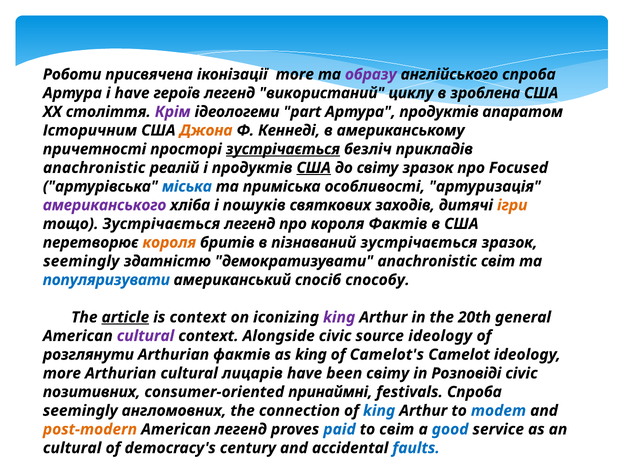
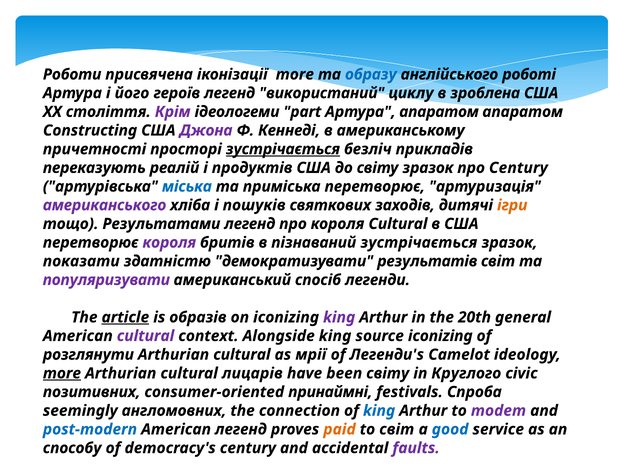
образу colour: purple -> blue
англійського спроба: спроба -> роботі
і have: have -> його
Артура продуктів: продуктів -> апаратом
Історичним: Історичним -> Constructing
Джона colour: orange -> purple
anachronistic at (94, 168): anachronistic -> переказують
США at (314, 168) underline: present -> none
про Focused: Focused -> Century
приміська особливості: особливості -> перетворює
тощо Зустрічається: Зустрічається -> Результатами
короля Фактів: Фактів -> Cultural
короля at (169, 243) colour: orange -> purple
seemingly at (81, 261): seemingly -> показати
демократизувати anachronistic: anachronistic -> результатів
популяризувати colour: blue -> purple
способу: способу -> легенди
is context: context -> образів
Alongside civic: civic -> king
source ideology: ideology -> iconizing
фактів at (242, 355): фактів -> cultural
as king: king -> мрії
Camelot's: Camelot's -> Легенди's
more at (62, 373) underline: none -> present
Розповіді: Розповіді -> Круглого
modem colour: blue -> purple
post-modern colour: orange -> blue
paid colour: blue -> orange
cultural at (72, 448): cultural -> способу
faults colour: blue -> purple
